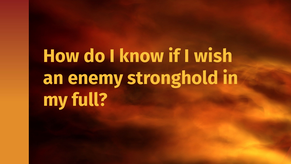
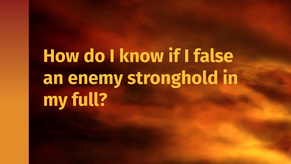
wish: wish -> false
